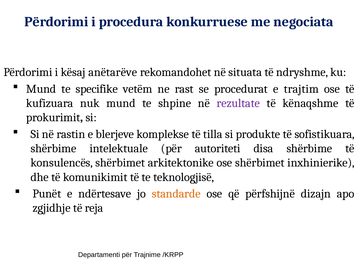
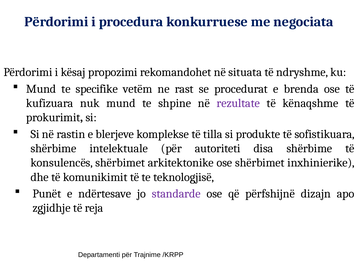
anëtarëve: anëtarëve -> propozimi
trajtim: trajtim -> brenda
standarde colour: orange -> purple
